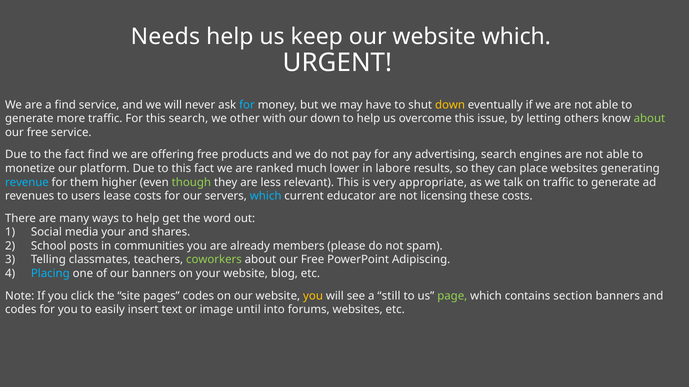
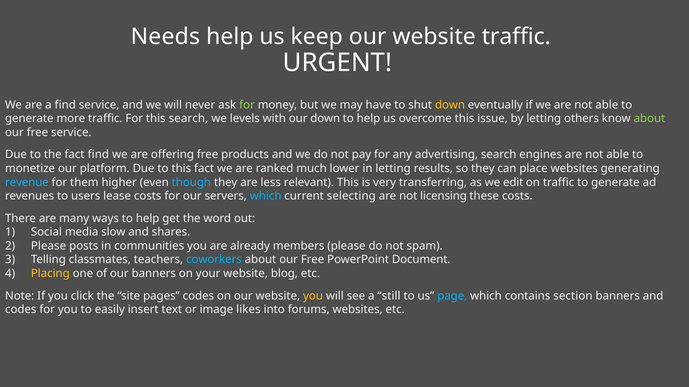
website which: which -> traffic
for at (247, 105) colour: light blue -> light green
other: other -> levels
in labore: labore -> letting
though colour: light green -> light blue
appropriate: appropriate -> transferring
talk: talk -> edit
educator: educator -> selecting
media your: your -> slow
School at (49, 246): School -> Please
coworkers colour: light green -> light blue
Adipiscing: Adipiscing -> Document
Placing colour: light blue -> yellow
page colour: light green -> light blue
until: until -> likes
